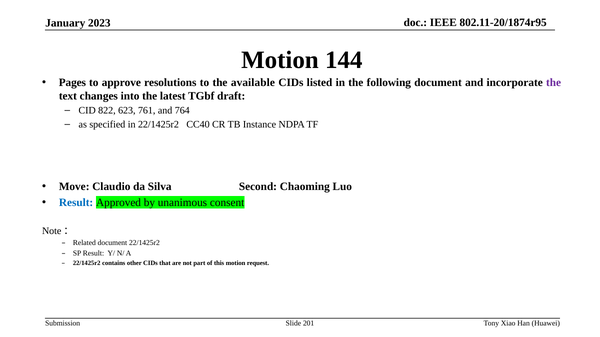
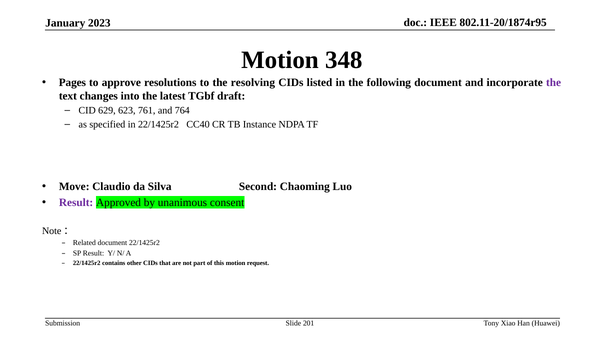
144: 144 -> 348
available: available -> resolving
822: 822 -> 629
Result at (76, 203) colour: blue -> purple
